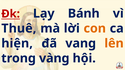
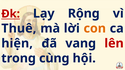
Bánh: Bánh -> Rộng
lên colour: orange -> red
vàng: vàng -> cùng
